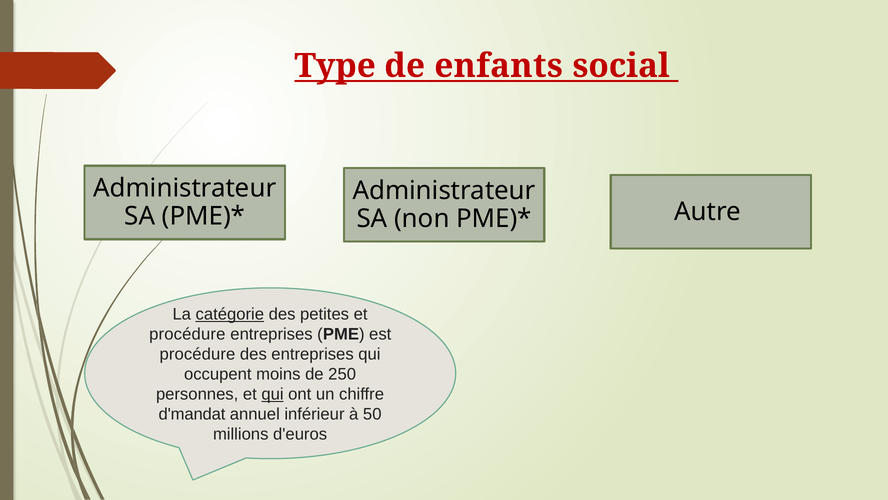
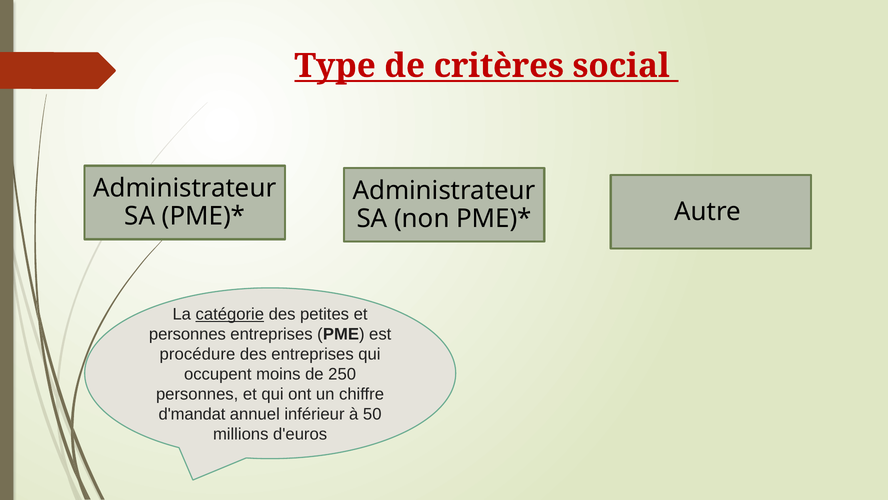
enfants: enfants -> critères
procédure at (187, 334): procédure -> personnes
qui at (272, 394) underline: present -> none
